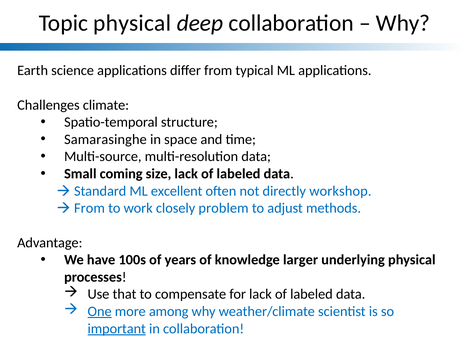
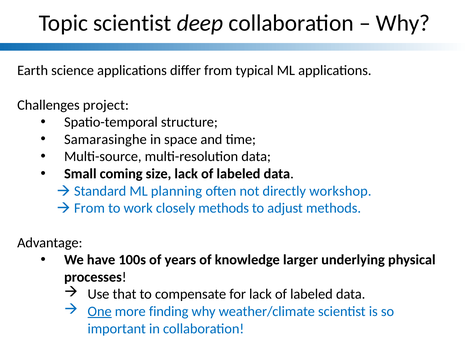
Topic physical: physical -> scientist
climate: climate -> project
excellent: excellent -> planning
closely problem: problem -> methods
among: among -> finding
important underline: present -> none
